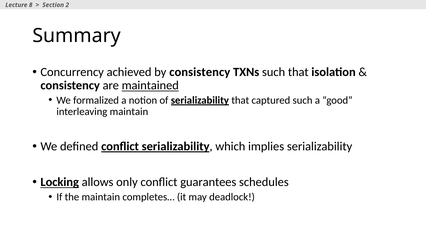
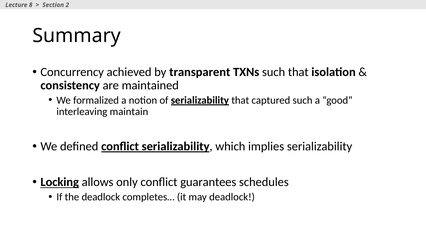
by consistency: consistency -> transparent
maintained underline: present -> none
the maintain: maintain -> deadlock
